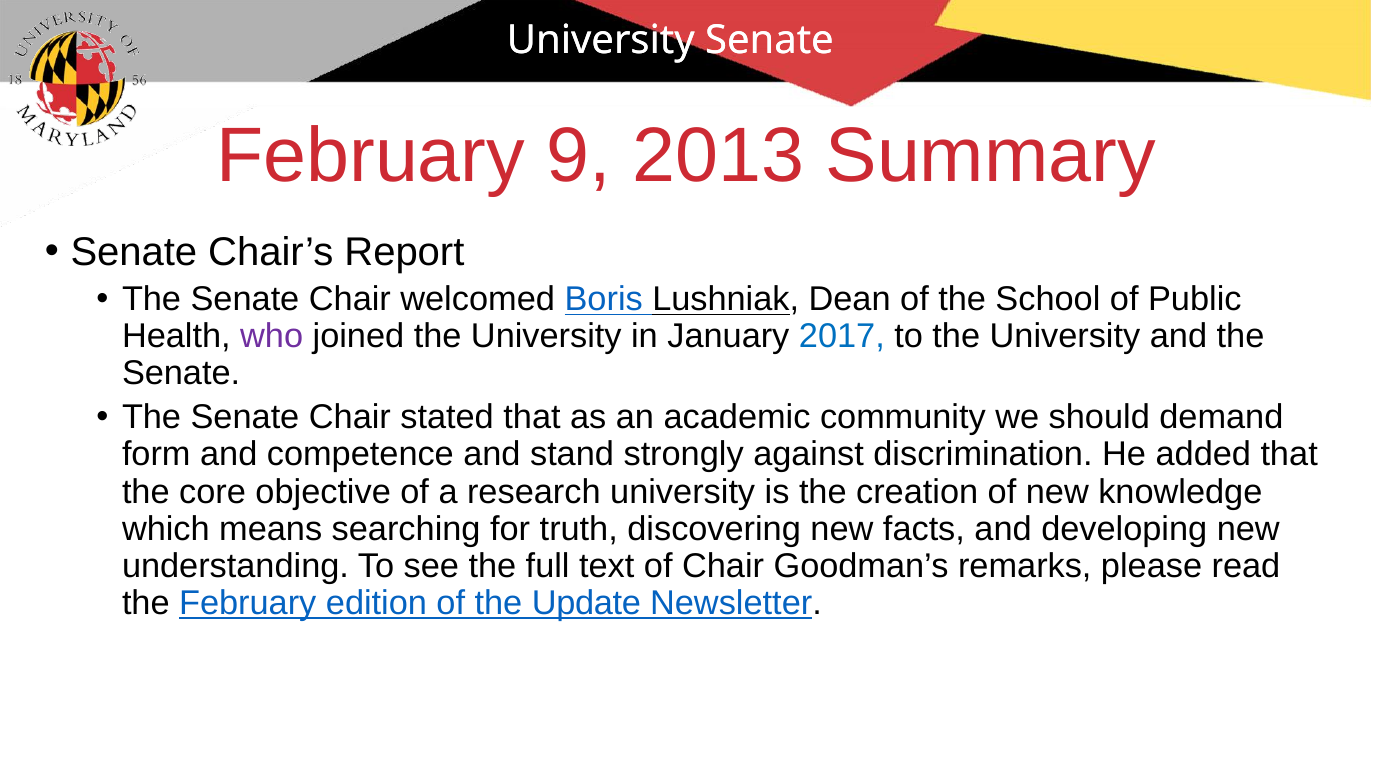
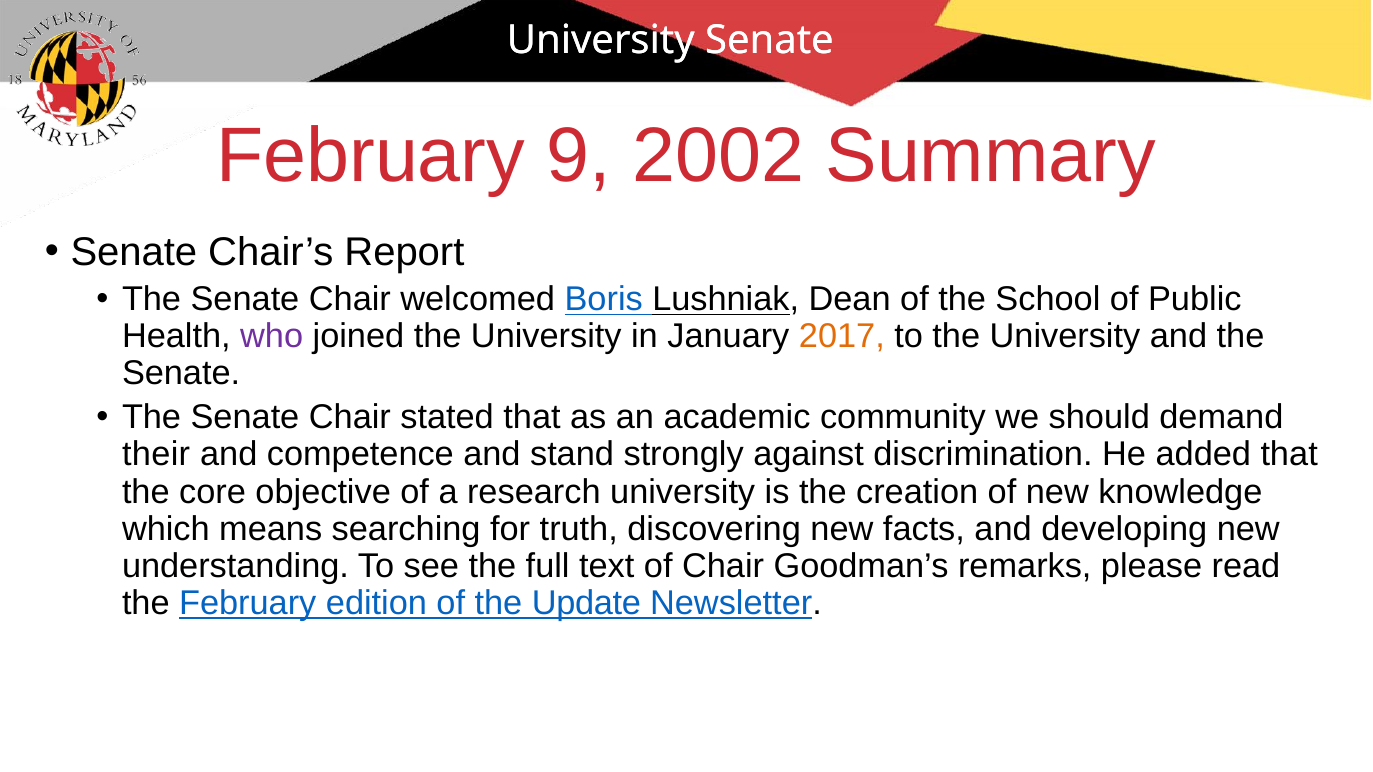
2013: 2013 -> 2002
2017 colour: blue -> orange
form: form -> their
